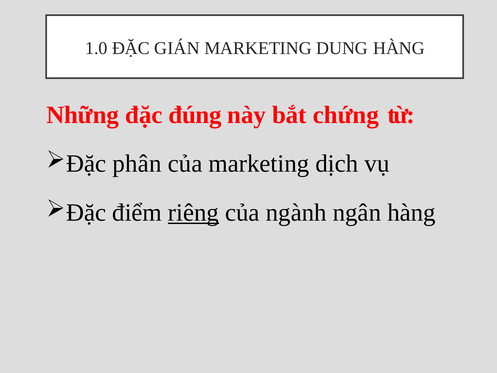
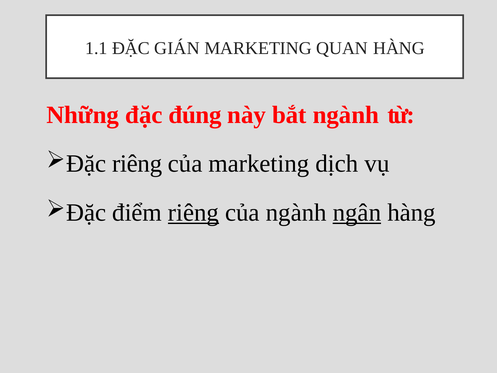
1.0: 1.0 -> 1.1
DUNG: DUNG -> QUAN
chứng: chứng -> ngành
phân at (137, 164): phân -> riêng
ngân underline: none -> present
